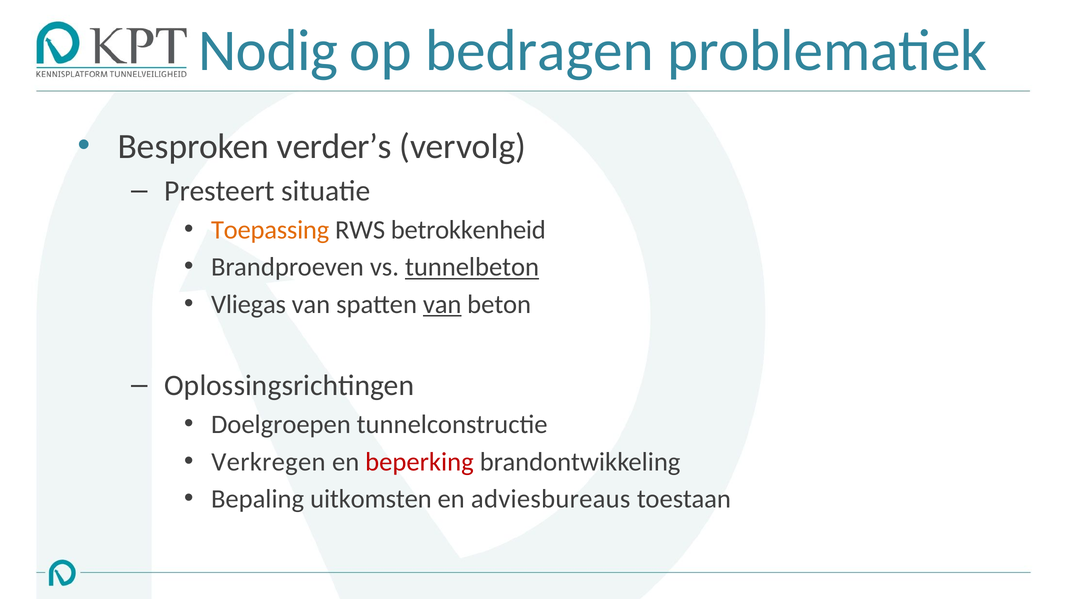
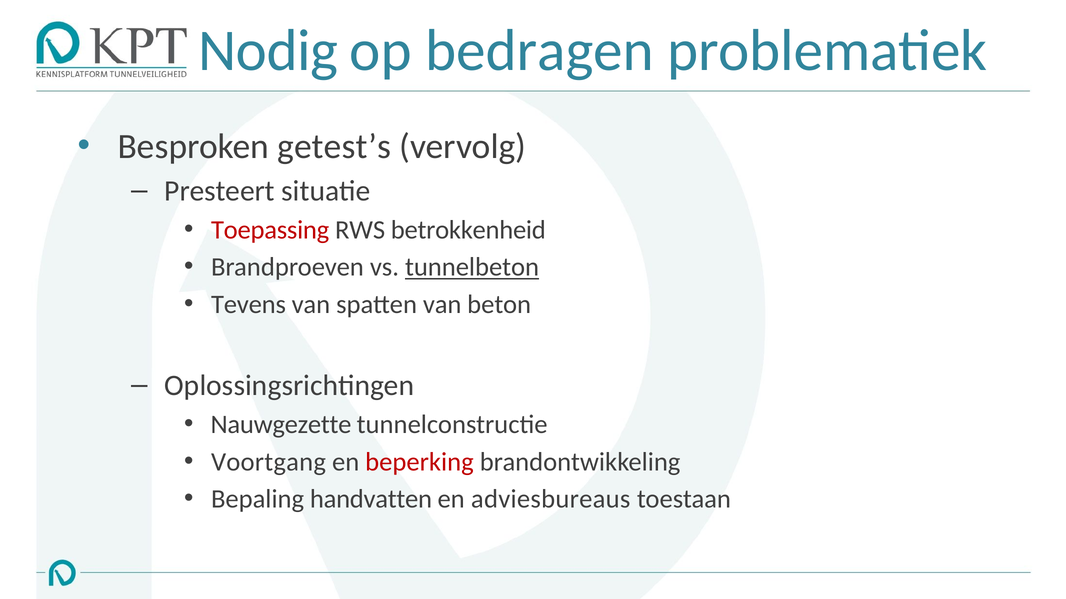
verder’s: verder’s -> getest’s
Toepassing colour: orange -> red
Vliegas: Vliegas -> Tevens
van at (442, 305) underline: present -> none
Doelgroepen: Doelgroepen -> Nauwgezette
Verkregen: Verkregen -> Voortgang
uitkomsten: uitkomsten -> handvatten
